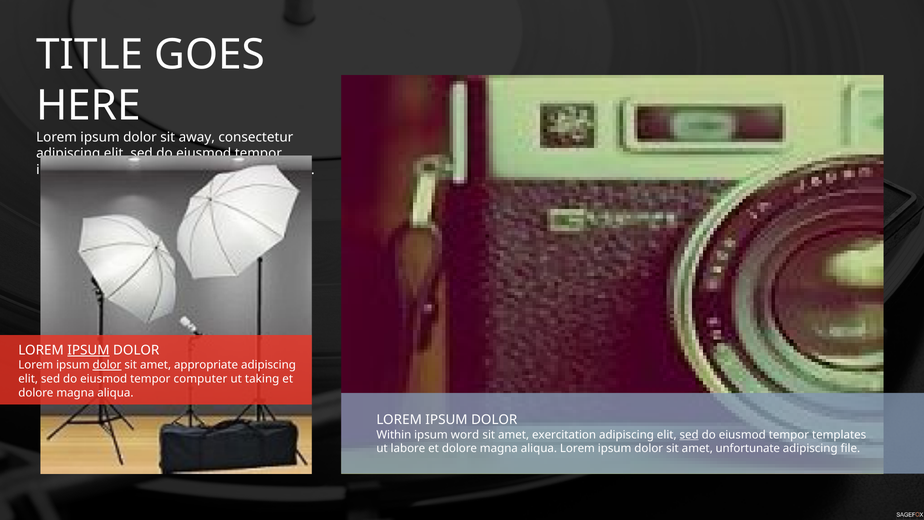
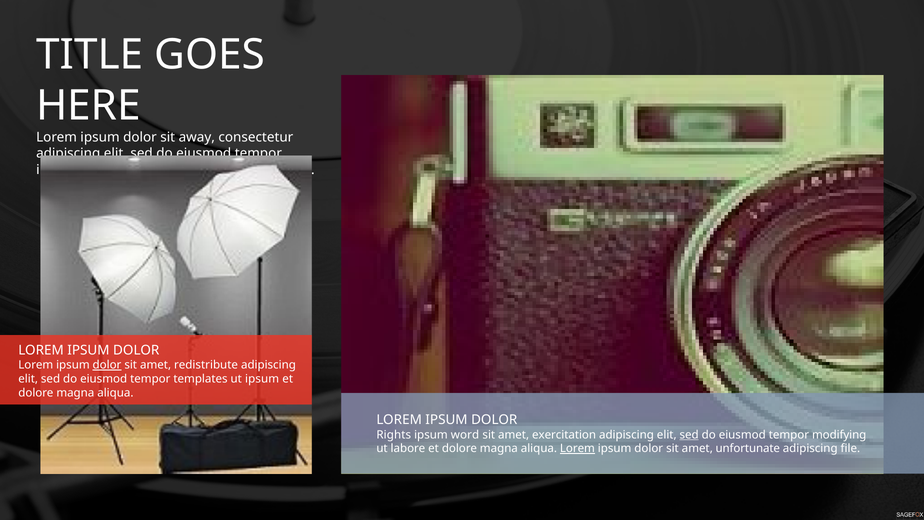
IPSUM at (88, 350) underline: present -> none
appropriate: appropriate -> redistribute
computer: computer -> templates
ut taking: taking -> ipsum
Within: Within -> Rights
templates: templates -> modifying
Lorem at (577, 448) underline: none -> present
